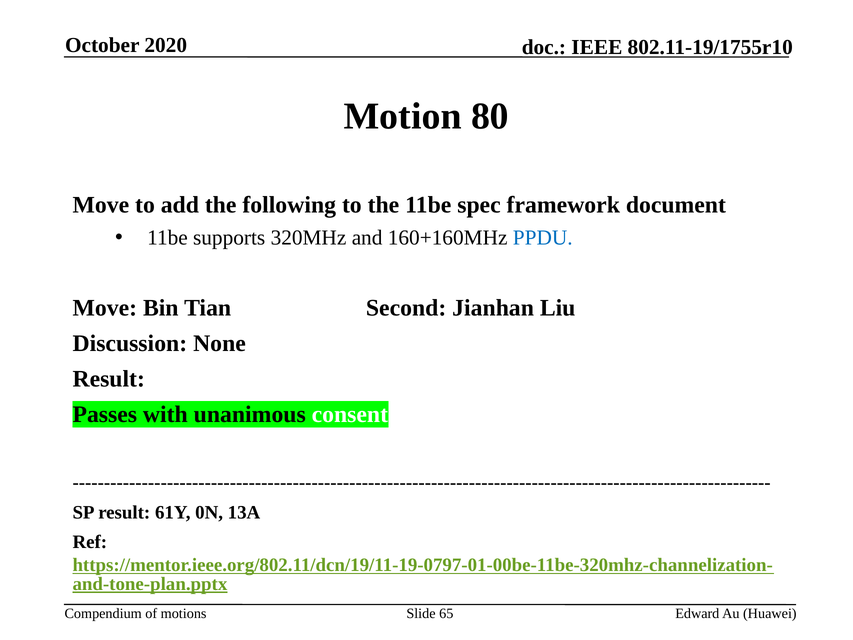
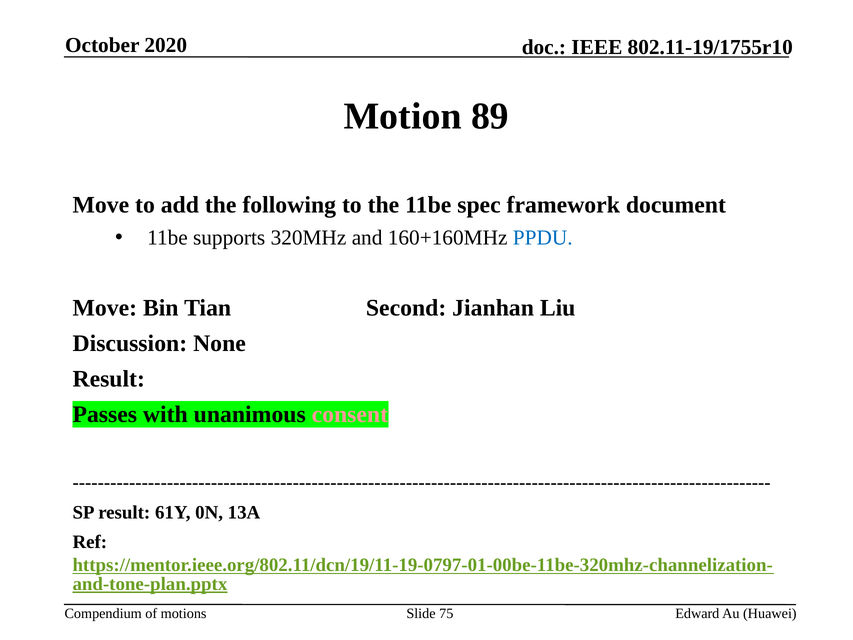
80: 80 -> 89
consent colour: white -> pink
65: 65 -> 75
